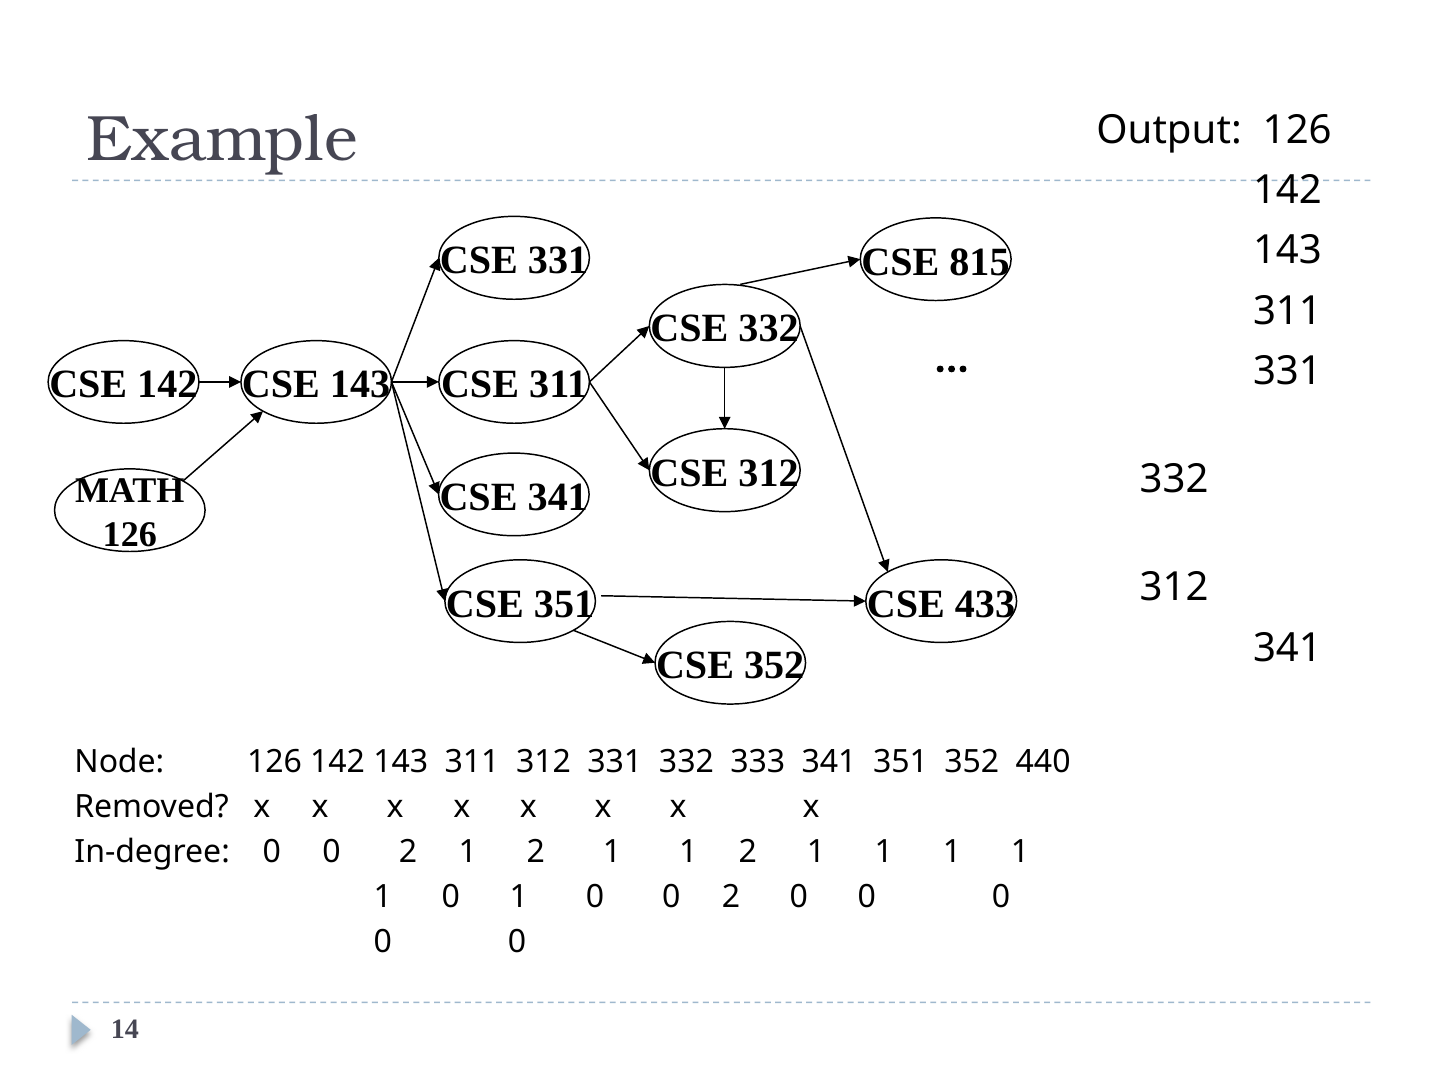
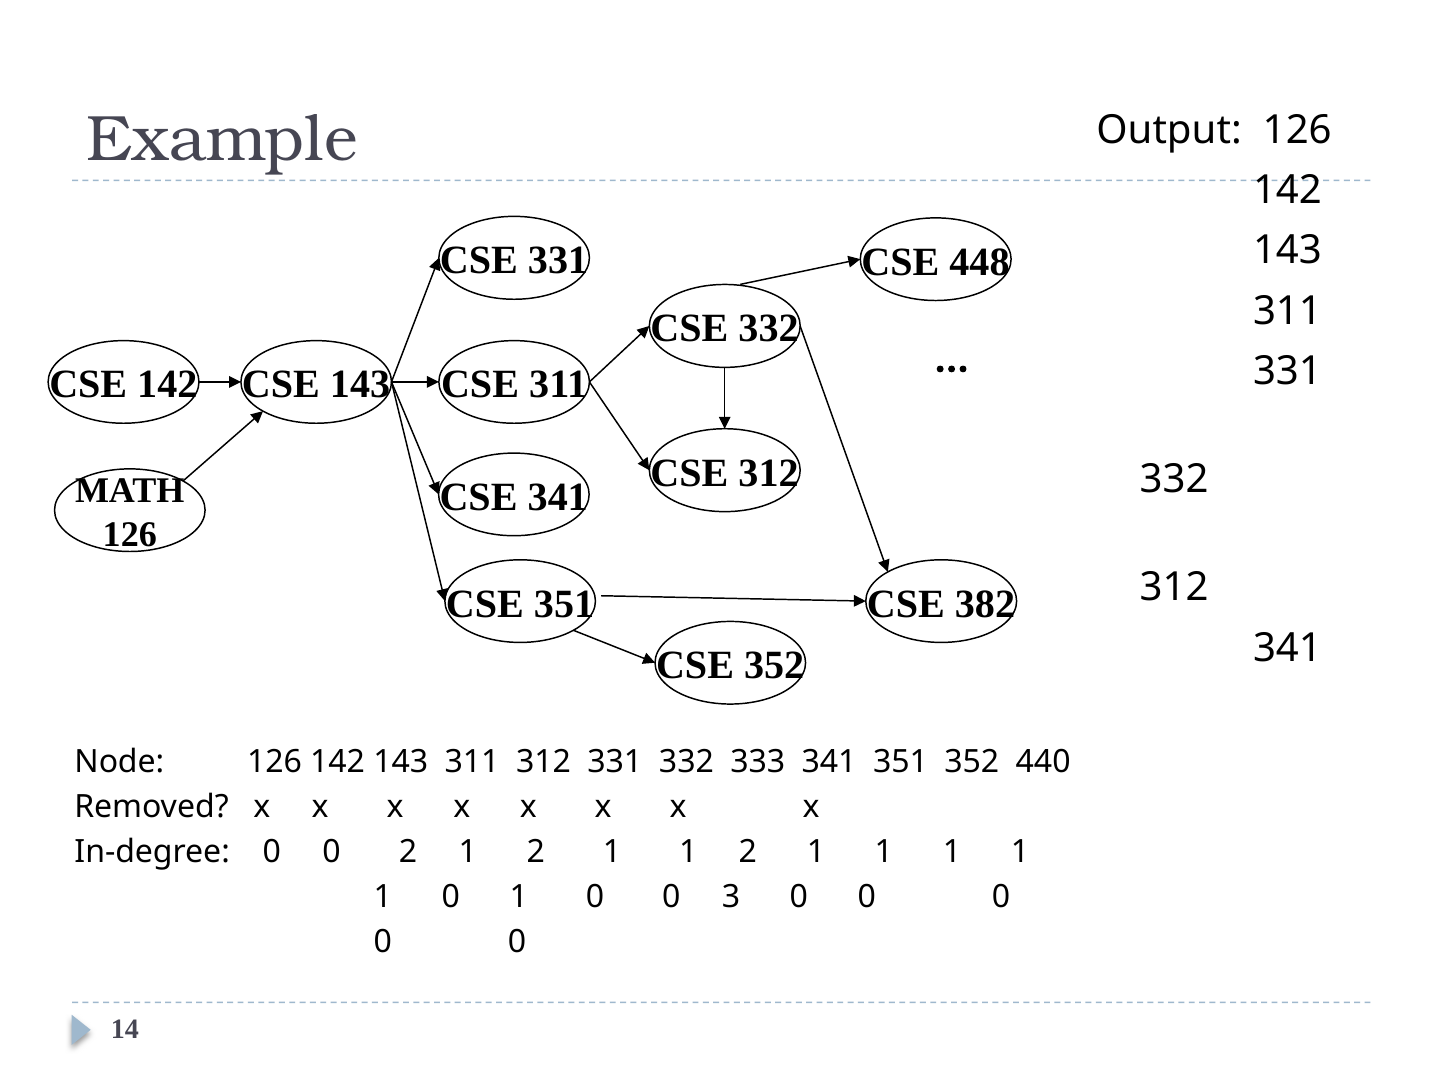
815: 815 -> 448
433: 433 -> 382
1 0 0 2: 2 -> 3
